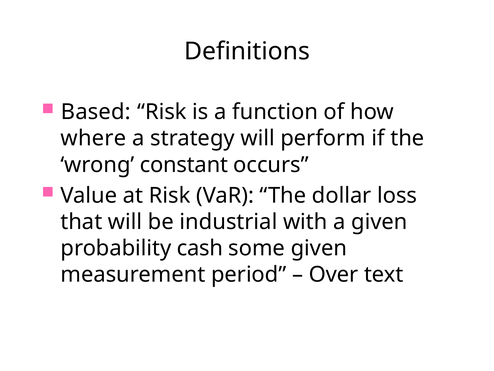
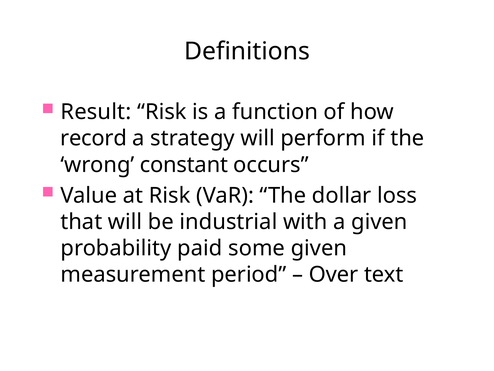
Based: Based -> Result
where: where -> record
cash: cash -> paid
